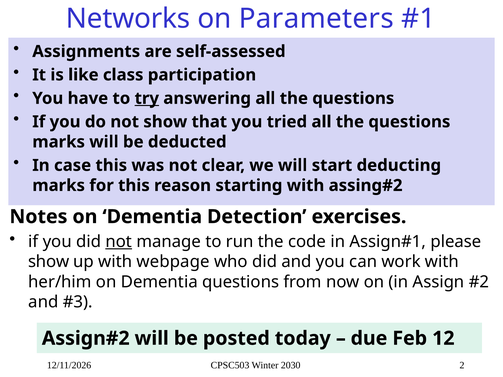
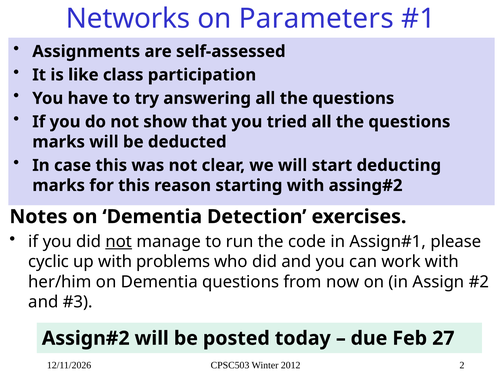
try underline: present -> none
show at (49, 262): show -> cyclic
webpage: webpage -> problems
12: 12 -> 27
2030: 2030 -> 2012
